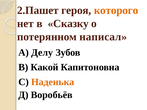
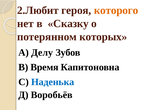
2.Пашет: 2.Пашет -> 2.Любит
написал: написал -> которых
Какой: Какой -> Время
Наденька colour: orange -> blue
